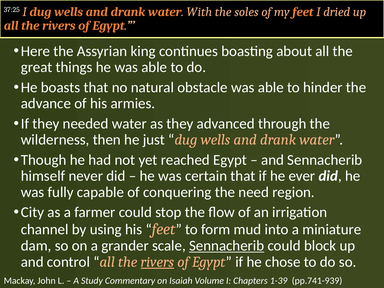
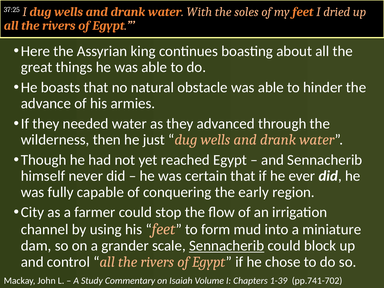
need: need -> early
rivers at (157, 262) underline: present -> none
pp.741-939: pp.741-939 -> pp.741-702
